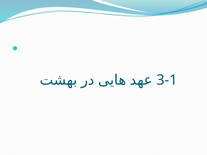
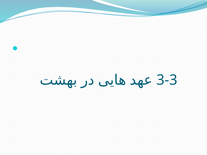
3-1: 3-1 -> 3-3
